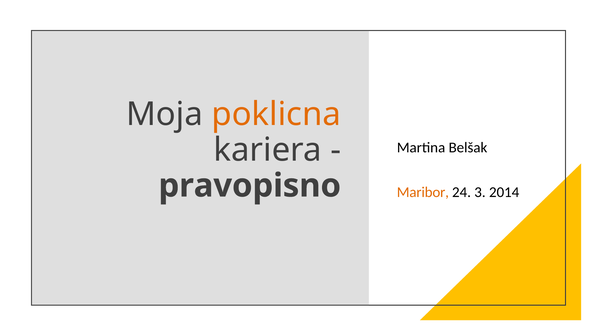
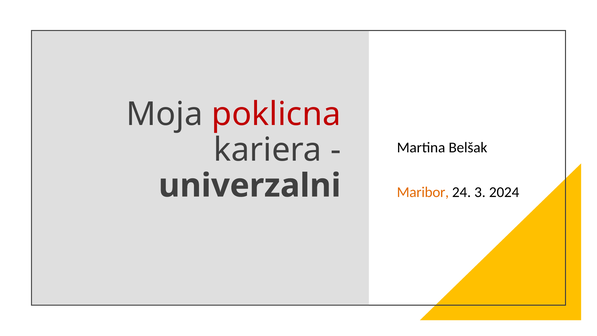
poklicna colour: orange -> red
pravopisno: pravopisno -> univerzalni
2014: 2014 -> 2024
